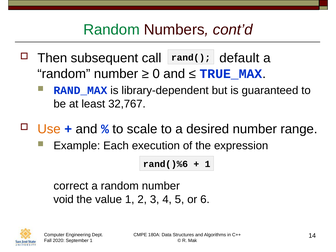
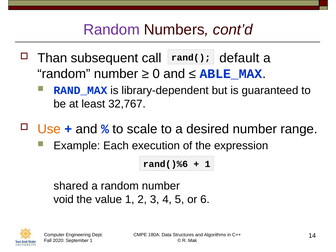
Random at (111, 30) colour: green -> purple
Then: Then -> Than
TRUE_MAX: TRUE_MAX -> ABLE_MAX
correct: correct -> shared
